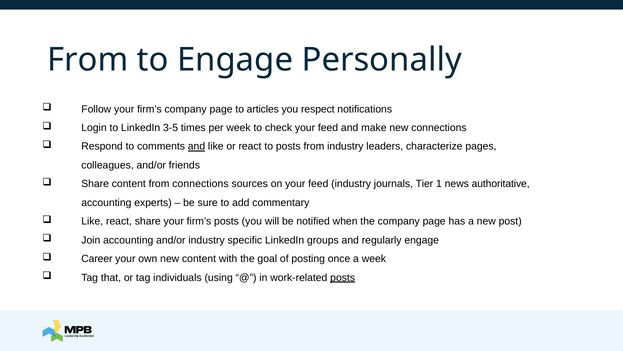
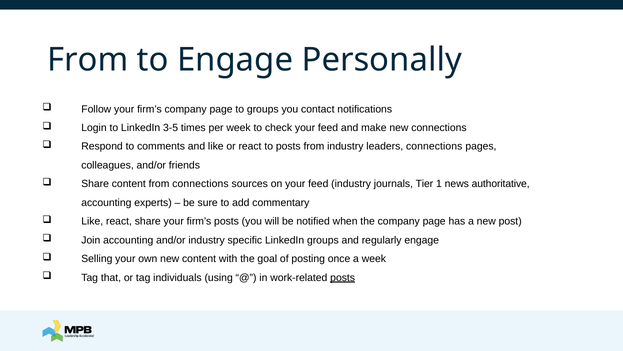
to articles: articles -> groups
respect: respect -> contact
and at (197, 146) underline: present -> none
leaders characterize: characterize -> connections
Career: Career -> Selling
